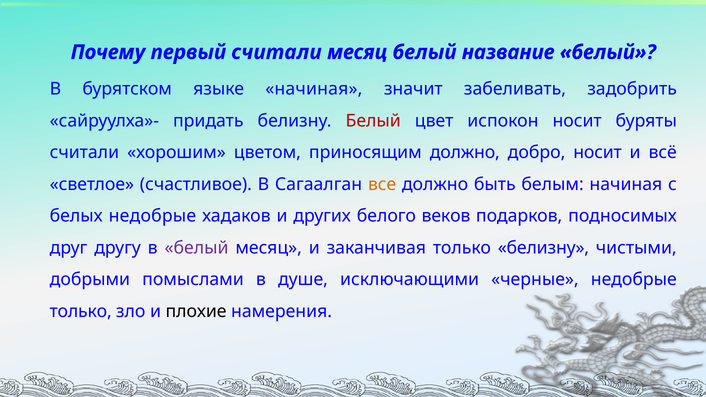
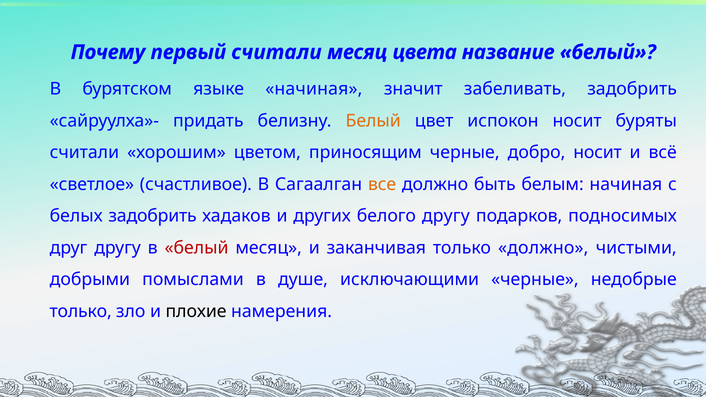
месяц белый: белый -> цвета
Белый at (373, 121) colour: red -> orange
приносящим должно: должно -> черные
белых недобрые: недобрые -> задобрить
белого веков: веков -> другу
белый at (197, 248) colour: purple -> red
только белизну: белизну -> должно
